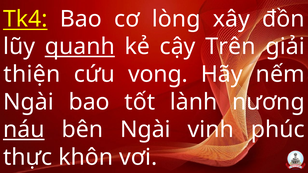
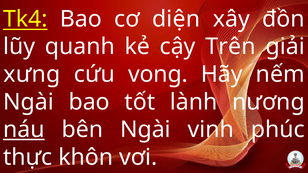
lòng: lòng -> diện
quanh underline: present -> none
thiện: thiện -> xưng
